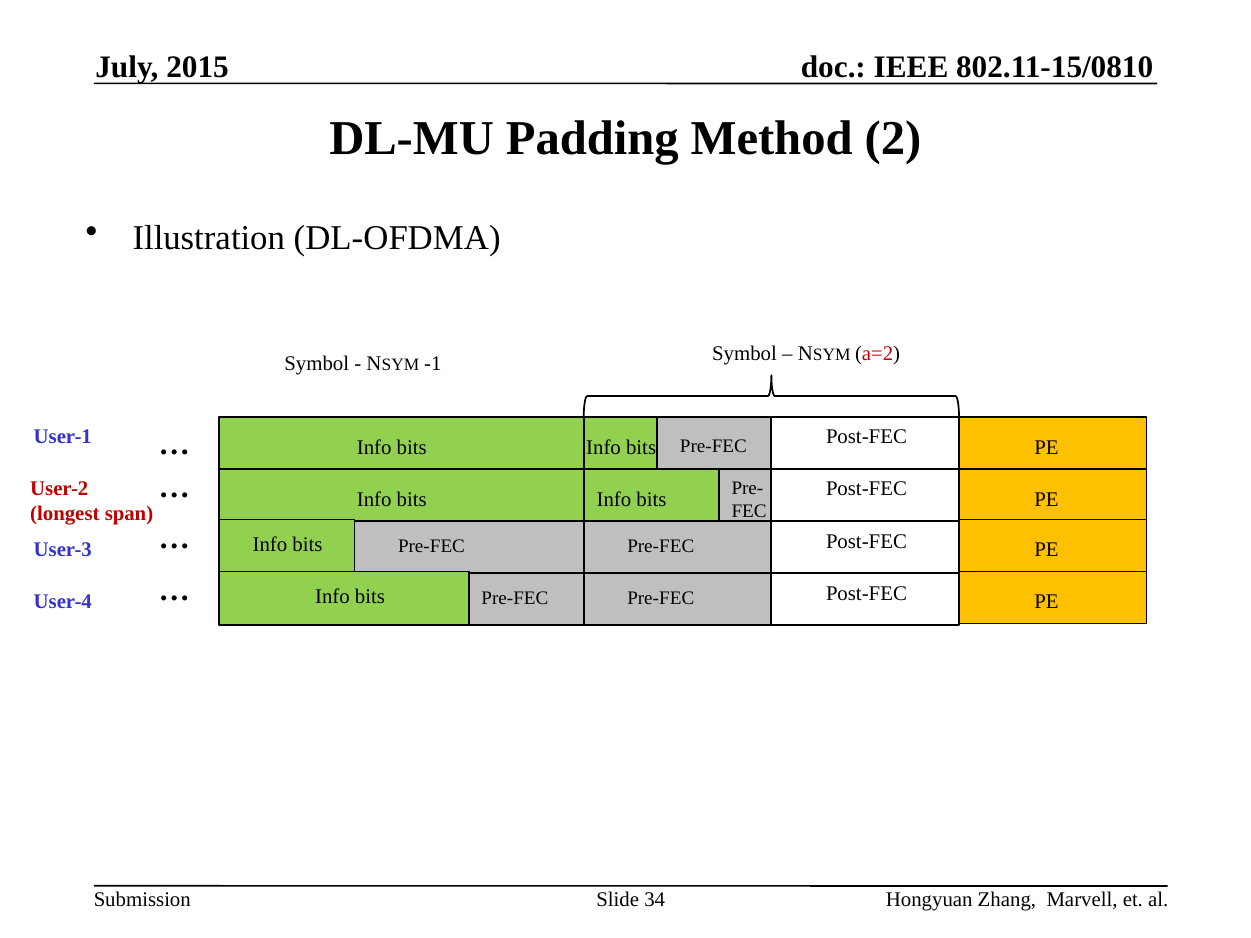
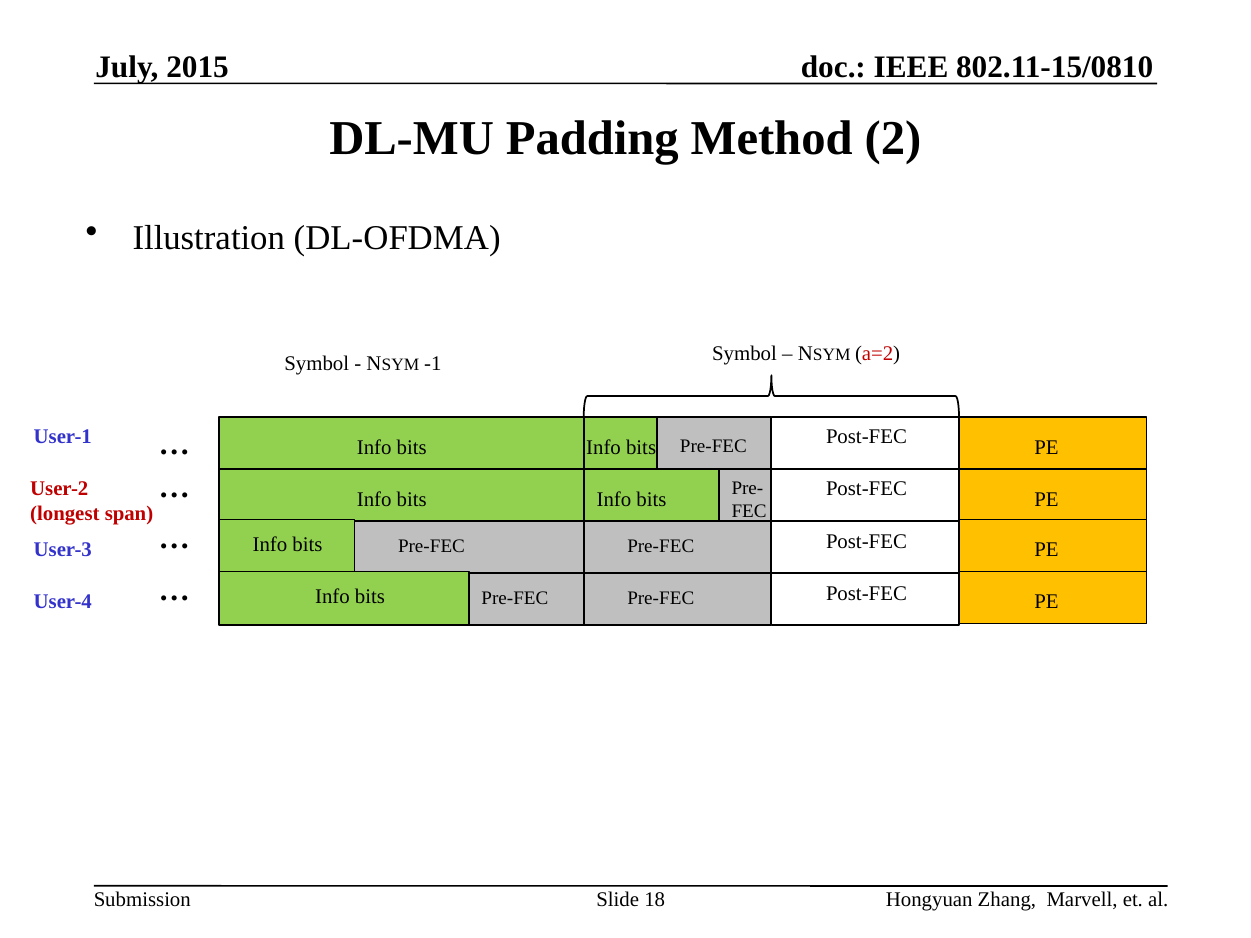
34: 34 -> 18
